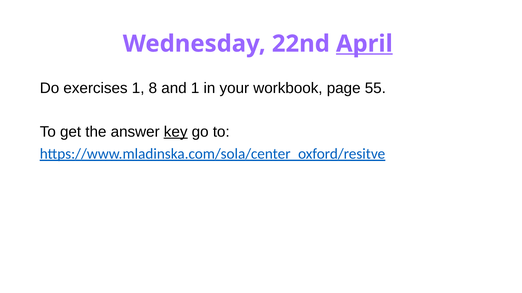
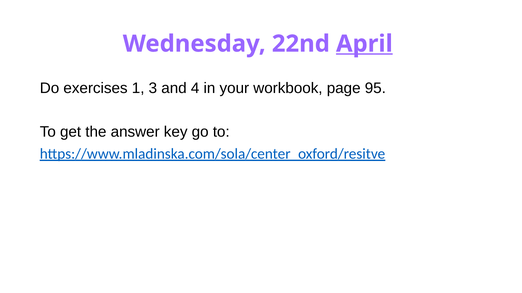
8: 8 -> 3
and 1: 1 -> 4
55: 55 -> 95
key underline: present -> none
